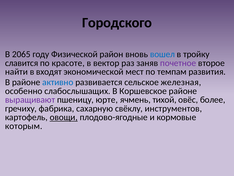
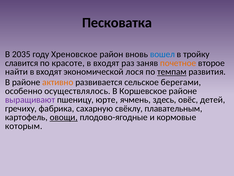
Городского: Городского -> Песковатка
2065: 2065 -> 2035
Физической: Физической -> Хреновское
вектор at (106, 63): вектор -> входят
почетное colour: purple -> orange
мест: мест -> лося
темпам underline: none -> present
активно colour: blue -> orange
железная: железная -> берегами
слабослышащих: слабослышащих -> осуществлялось
тихой: тихой -> здесь
более: более -> детей
инструментов: инструментов -> плавательным
